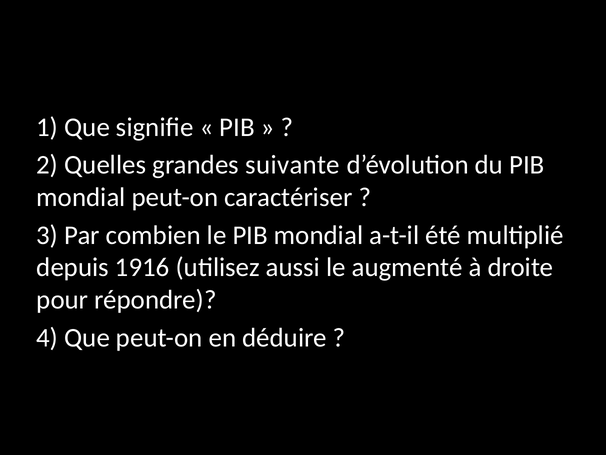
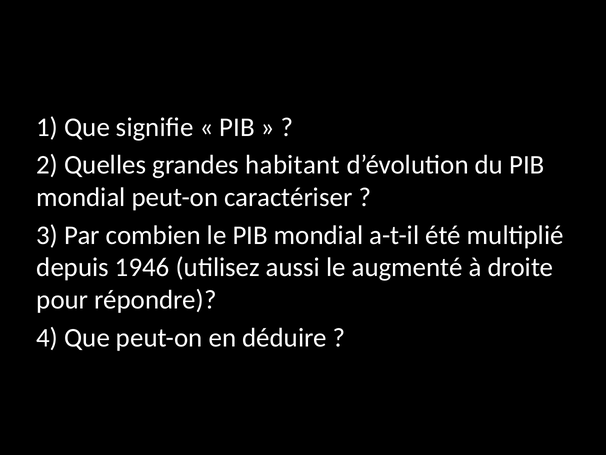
suivante: suivante -> habitant
1916: 1916 -> 1946
